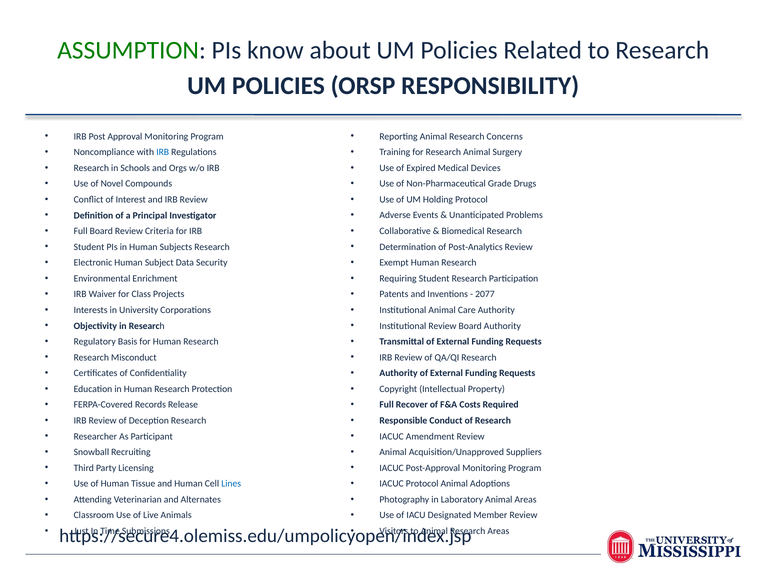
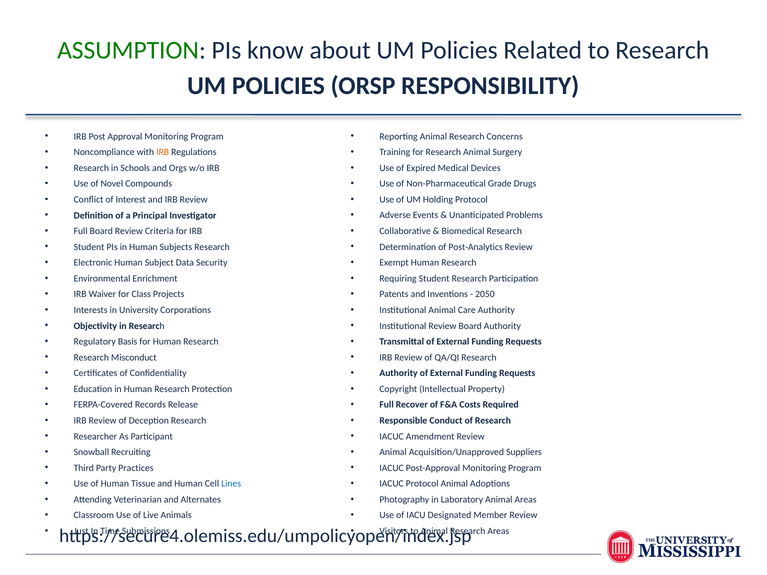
IRB at (163, 152) colour: blue -> orange
2077: 2077 -> 2050
Licensing: Licensing -> Practices
